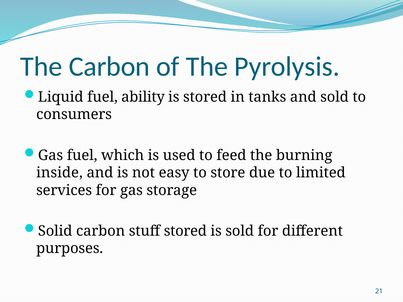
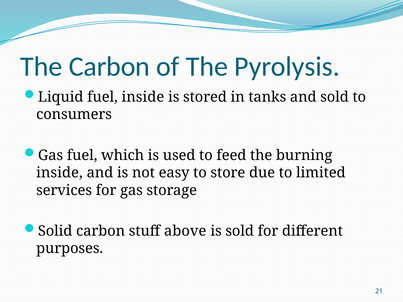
fuel ability: ability -> inside
stuff stored: stored -> above
